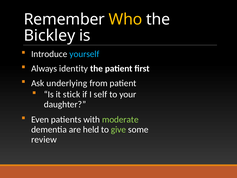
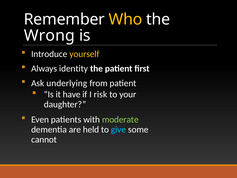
Bickley: Bickley -> Wrong
yourself colour: light blue -> yellow
stick: stick -> have
self: self -> risk
give colour: light green -> light blue
review: review -> cannot
